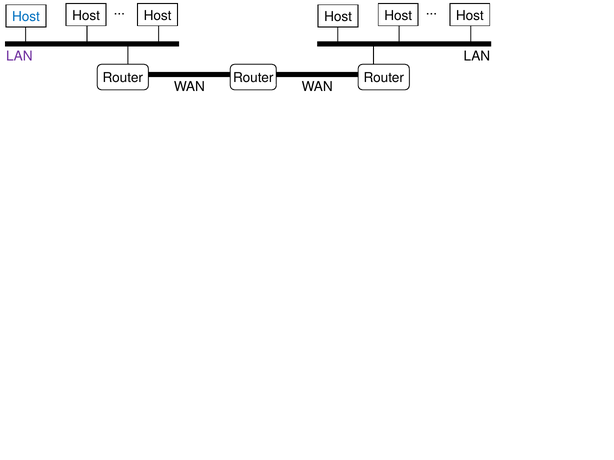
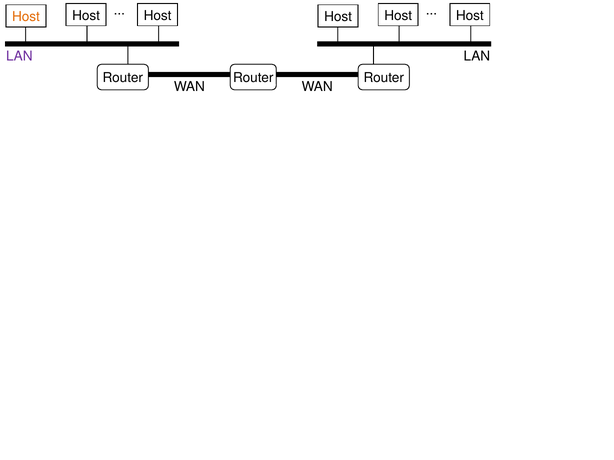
Host at (26, 17) colour: blue -> orange
